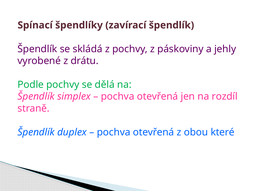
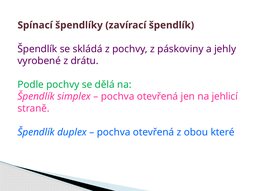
rozdíl: rozdíl -> jehlicí
